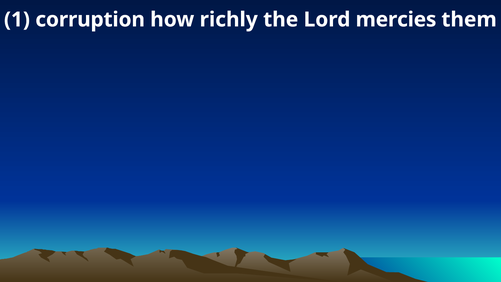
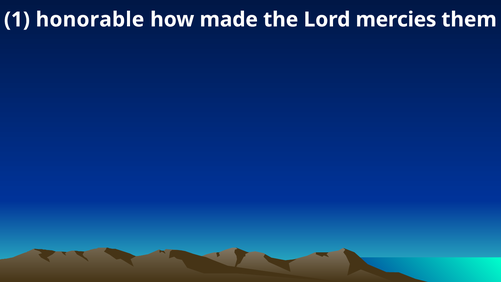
corruption: corruption -> honorable
richly: richly -> made
